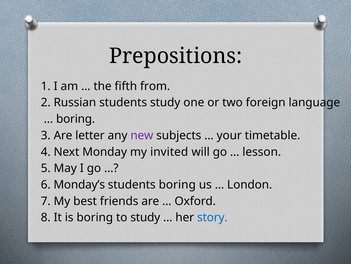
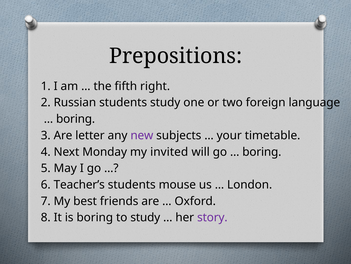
from: from -> right
lesson at (262, 151): lesson -> boring
Monday’s: Monday’s -> Teacher’s
students boring: boring -> mouse
story colour: blue -> purple
